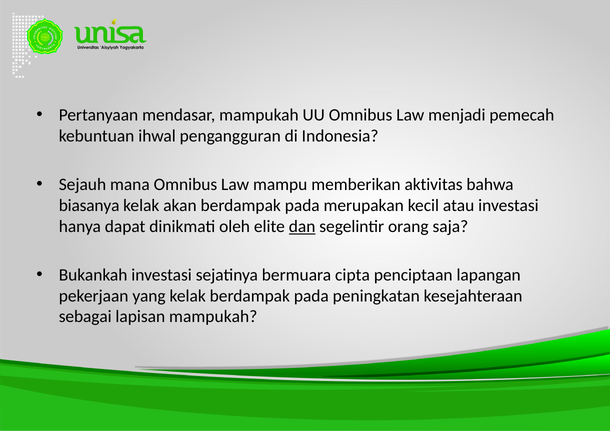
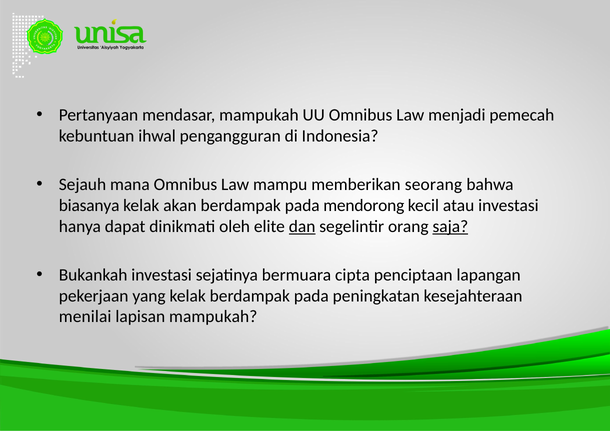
aktivitas: aktivitas -> seorang
merupakan: merupakan -> mendorong
saja underline: none -> present
sebagai: sebagai -> menilai
